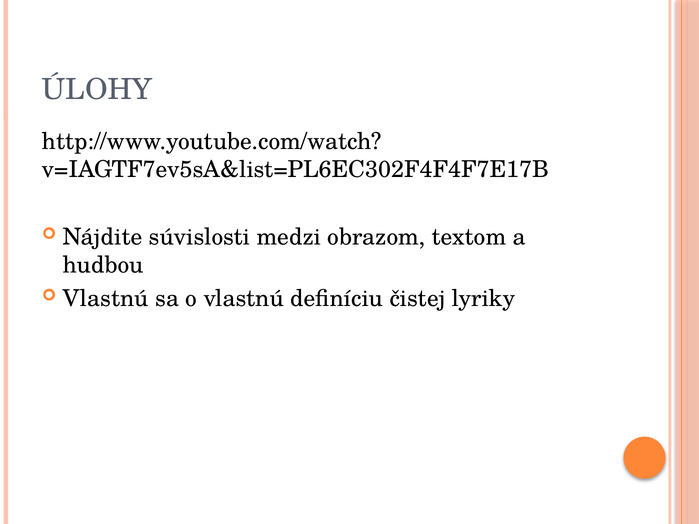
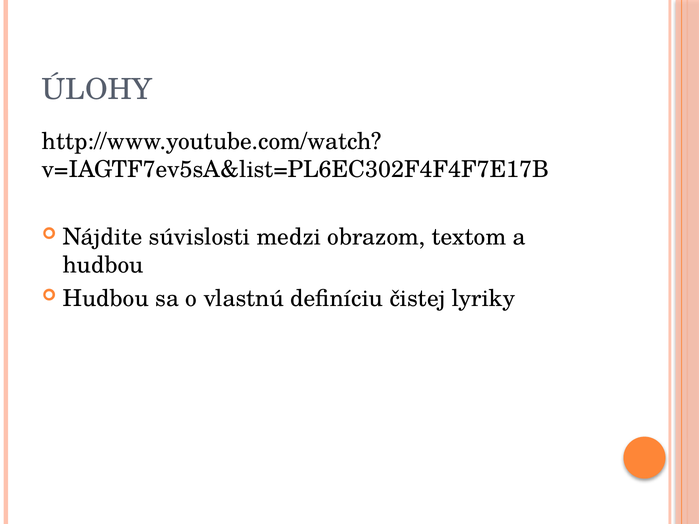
Vlastnú at (106, 299): Vlastnú -> Hudbou
